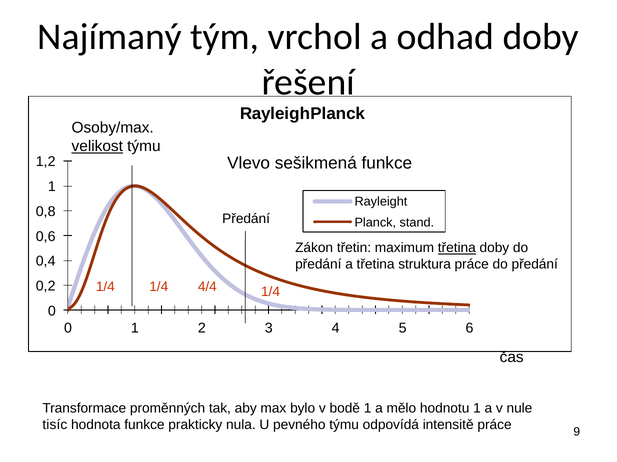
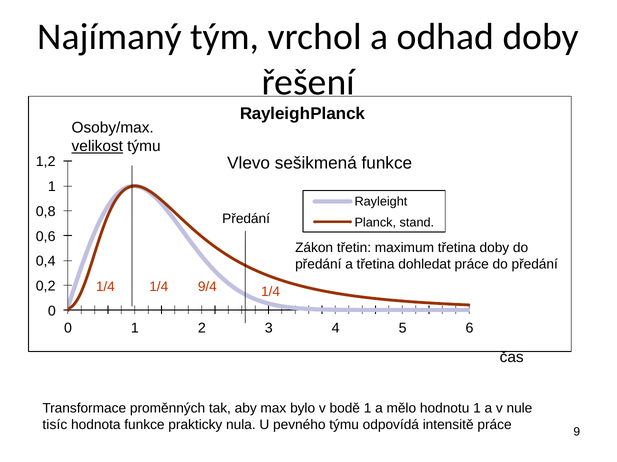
třetina at (457, 248) underline: present -> none
struktura: struktura -> dohledat
4/4: 4/4 -> 9/4
